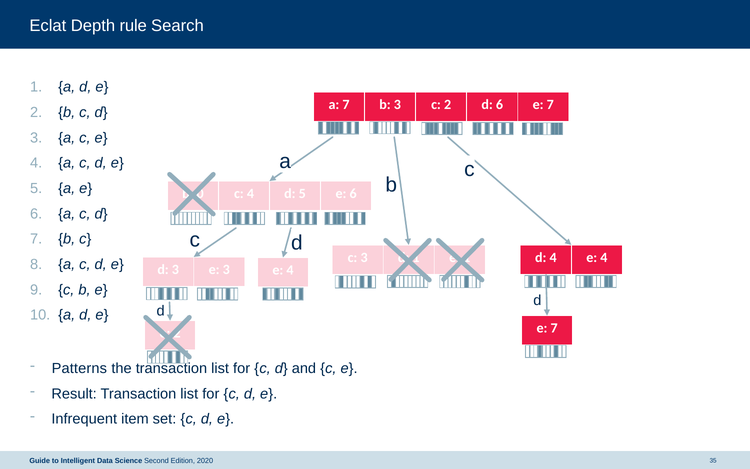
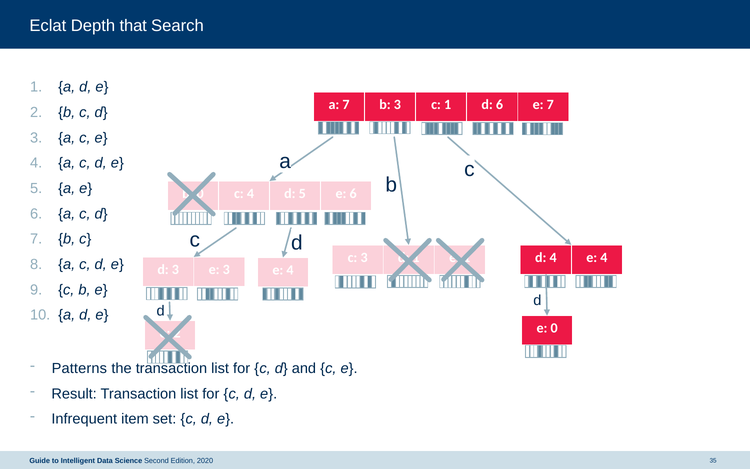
rule: rule -> that
c 2: 2 -> 1
7 at (554, 328): 7 -> 0
